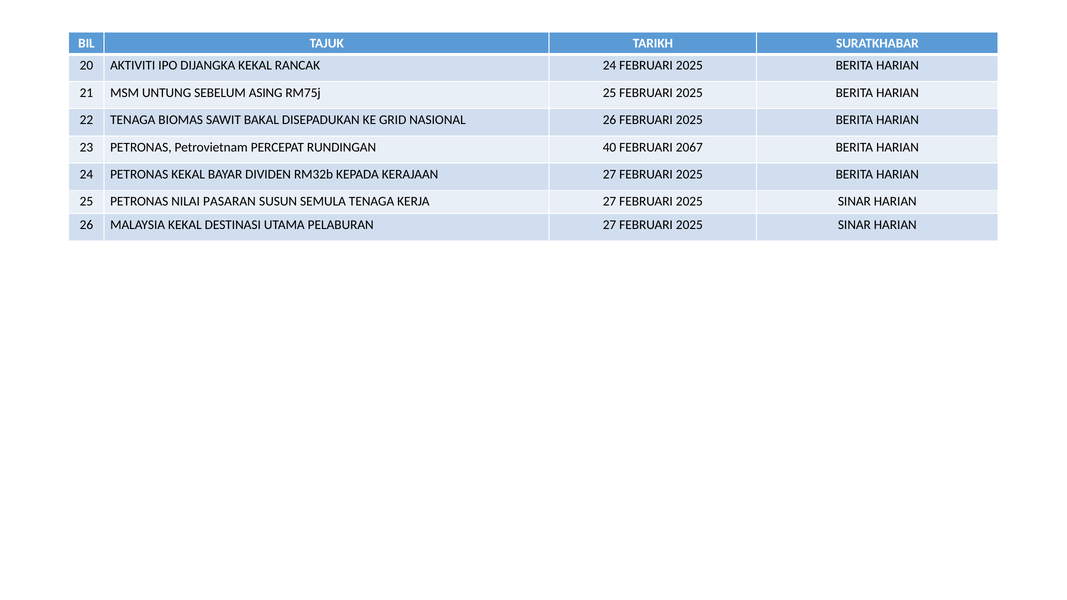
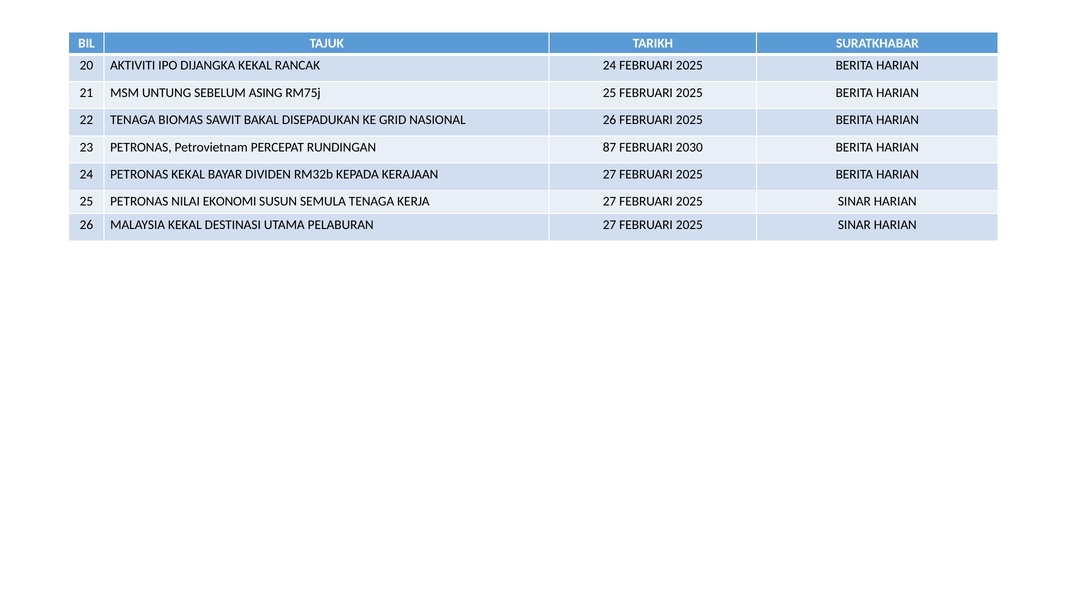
40: 40 -> 87
2067: 2067 -> 2030
PASARAN: PASARAN -> EKONOMI
